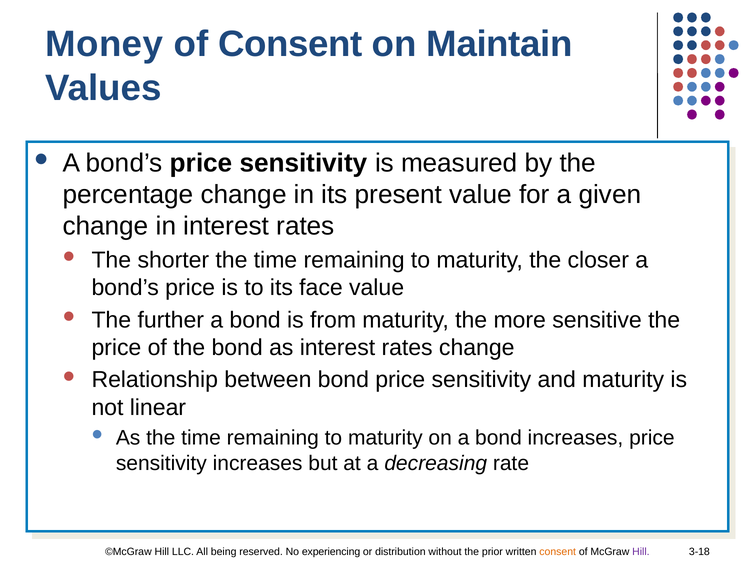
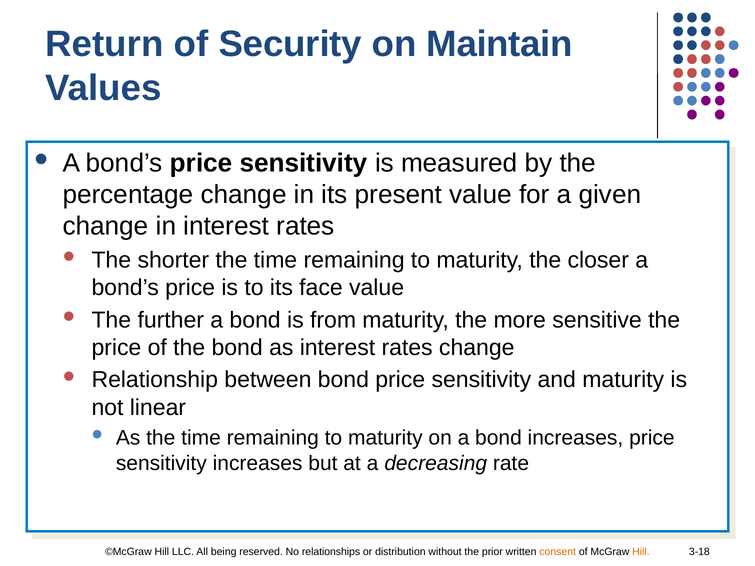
Money: Money -> Return
of Consent: Consent -> Security
experiencing: experiencing -> relationships
Hill at (641, 552) colour: purple -> orange
